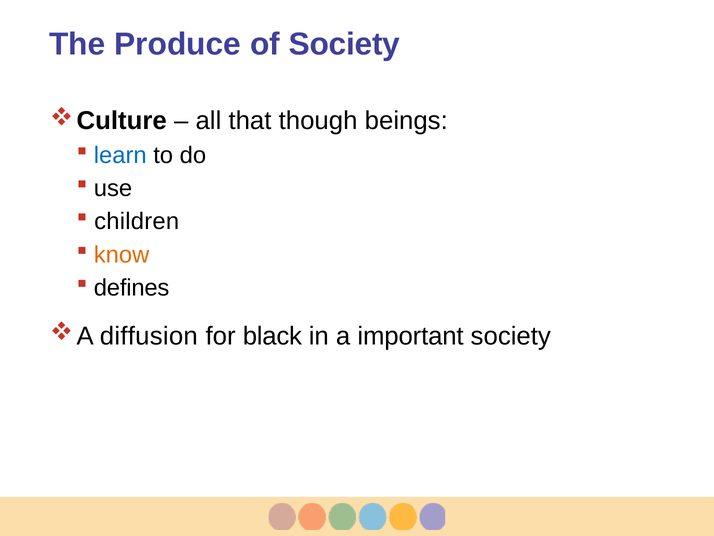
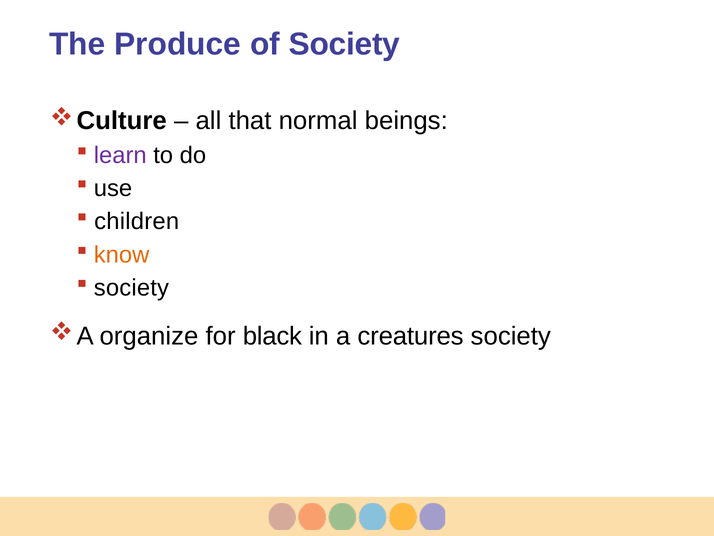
though: though -> normal
learn colour: blue -> purple
defines at (132, 288): defines -> society
diffusion: diffusion -> organize
important: important -> creatures
